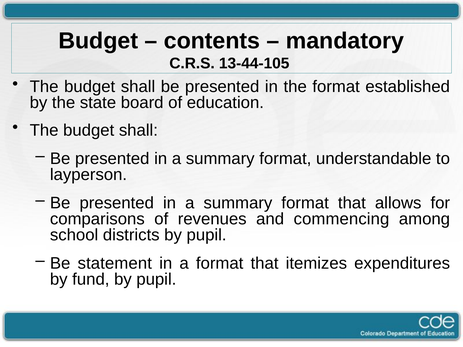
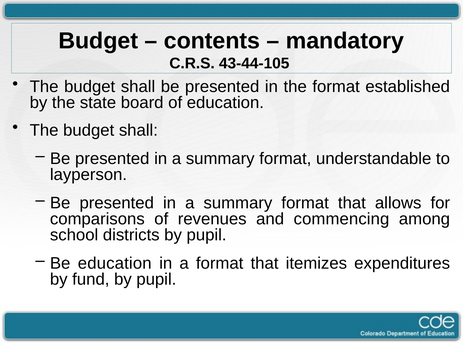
13-44-105: 13-44-105 -> 43-44-105
Be statement: statement -> education
